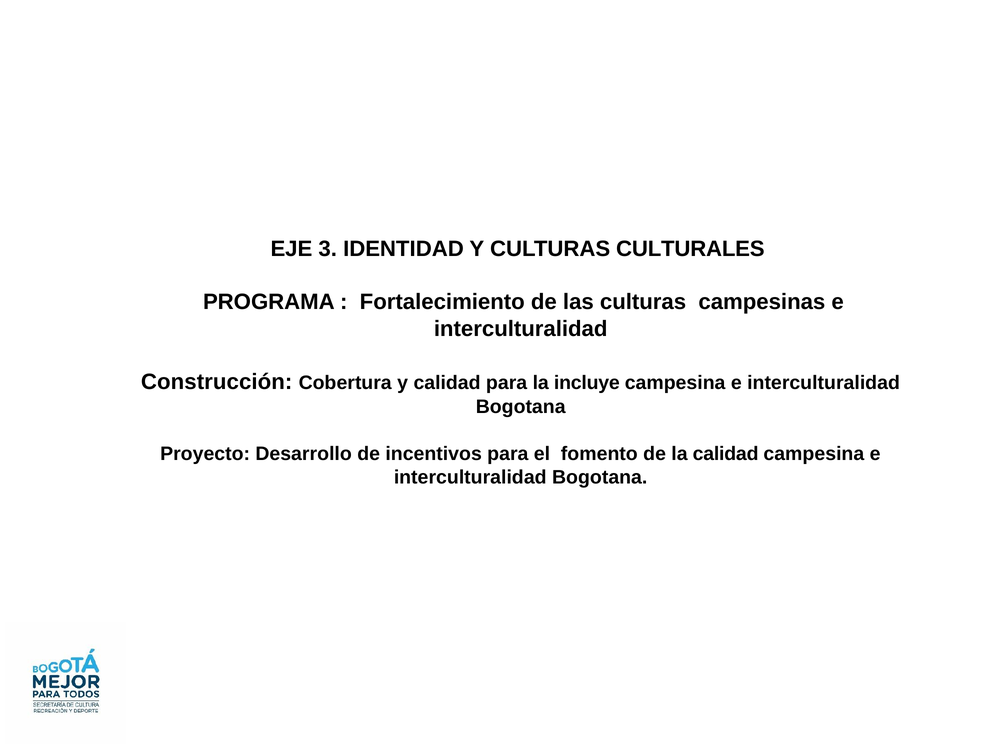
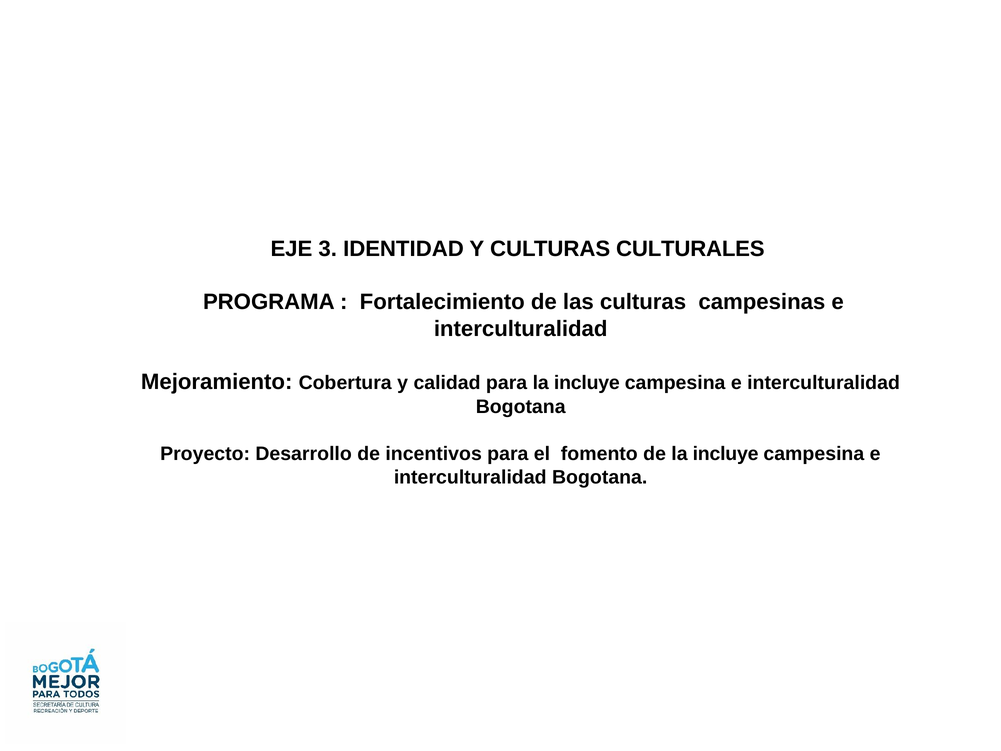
Construcción: Construcción -> Mejoramiento
de la calidad: calidad -> incluye
